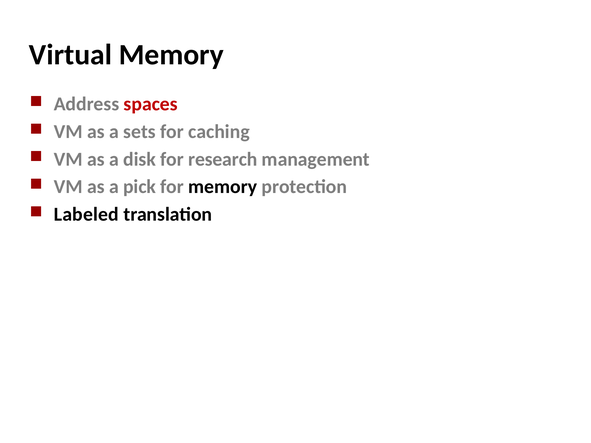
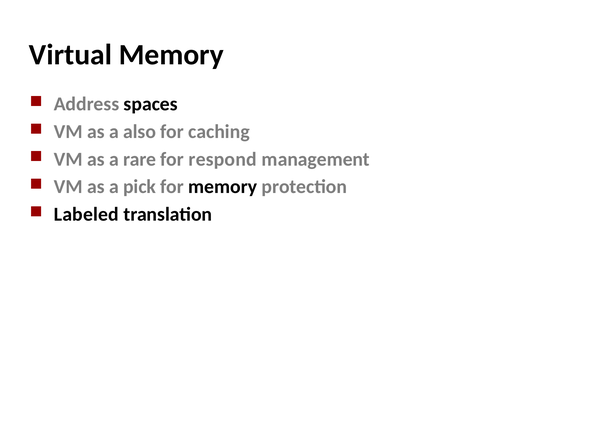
spaces colour: red -> black
sets: sets -> also
disk: disk -> rare
research: research -> respond
